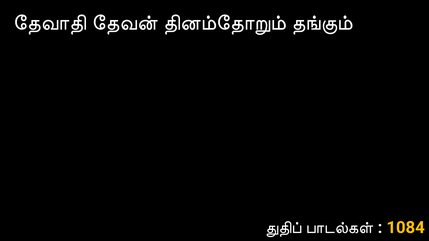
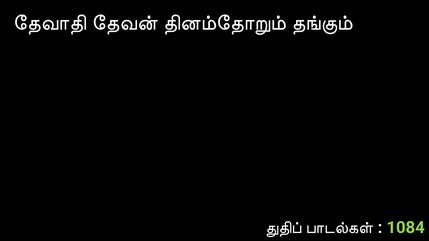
1084 colour: yellow -> light green
